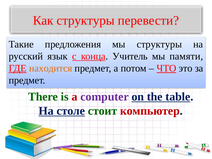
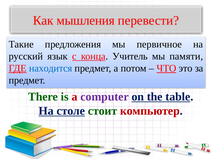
Как структуры: структуры -> мышления
мы структуры: структуры -> первичное
находится colour: orange -> blue
